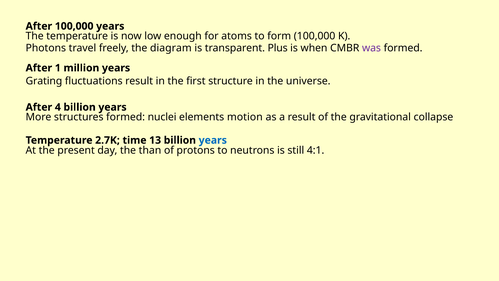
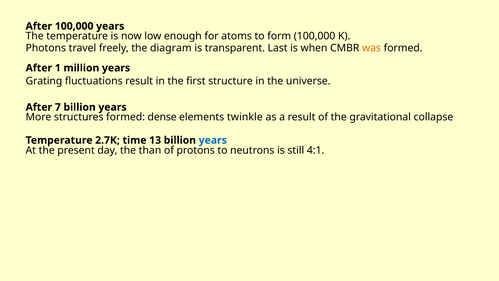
Plus: Plus -> Last
was colour: purple -> orange
4: 4 -> 7
nuclei: nuclei -> dense
motion: motion -> twinkle
